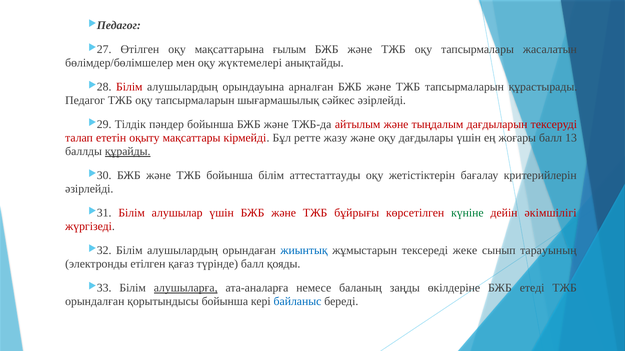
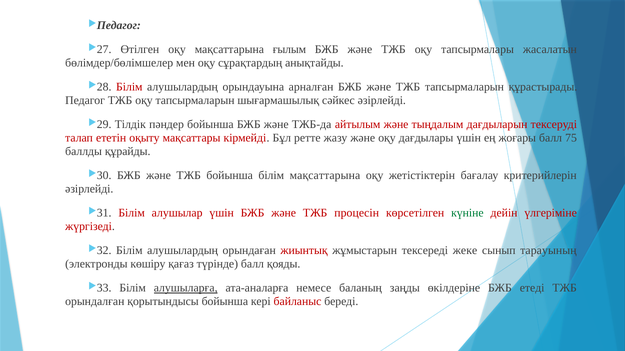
жүктемелері: жүктемелері -> сұрақтардың
13: 13 -> 75
құрайды underline: present -> none
білім аттестаттауды: аттестаттауды -> мақсаттарына
бұйрығы: бұйрығы -> процесін
әкімшілігі: әкімшілігі -> үлгеріміне
жиынтық colour: blue -> red
етілген: етілген -> көшіру
байланыс colour: blue -> red
